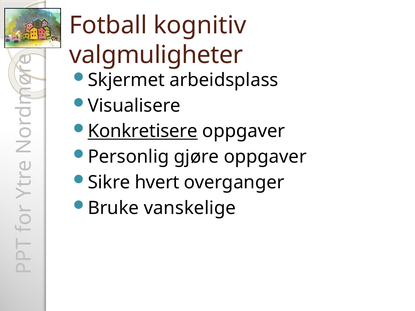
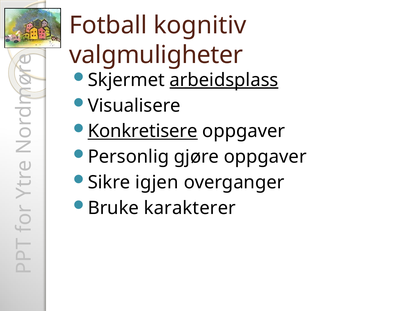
arbeidsplass underline: none -> present
hvert: hvert -> igjen
vanskelige: vanskelige -> karakterer
